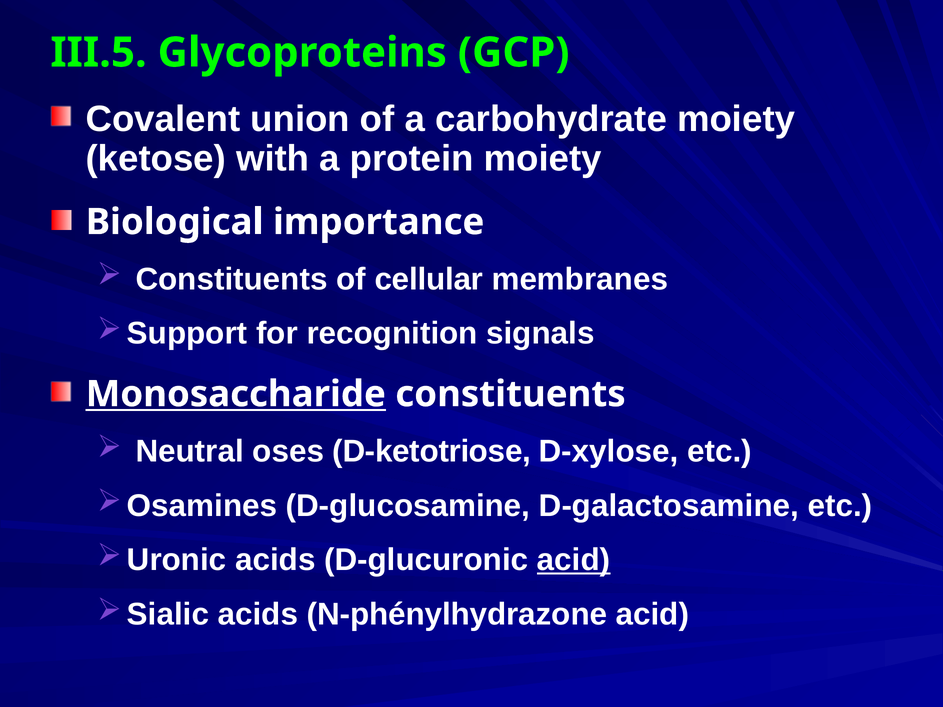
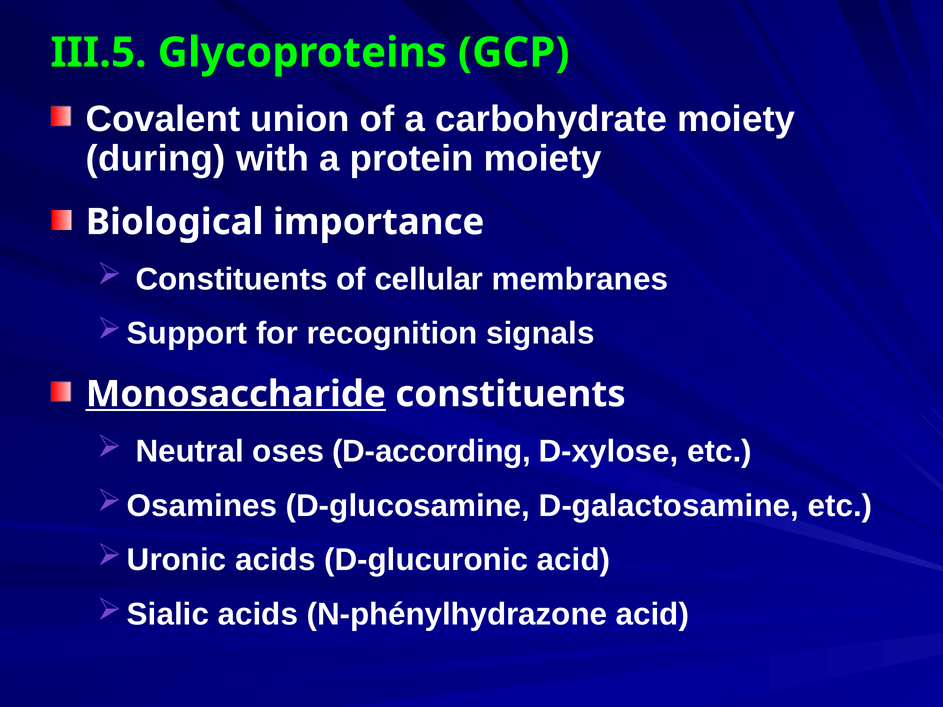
ketose: ketose -> during
D-ketotriose: D-ketotriose -> D-according
acid at (574, 560) underline: present -> none
